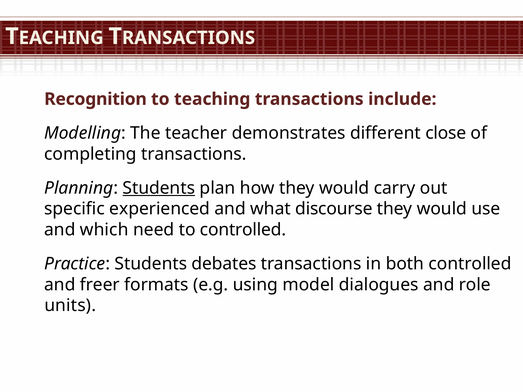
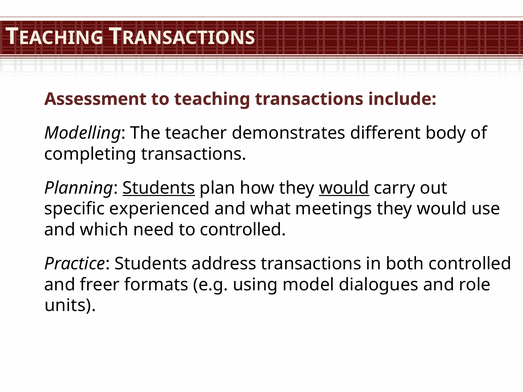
Recognition: Recognition -> Assessment
close: close -> body
would at (344, 188) underline: none -> present
discourse: discourse -> meetings
debates: debates -> address
